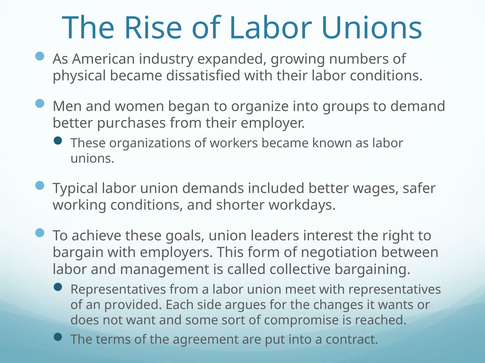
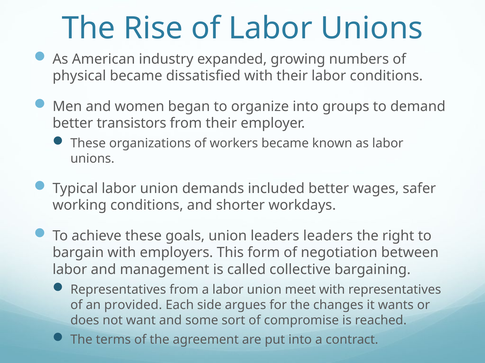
purchases: purchases -> transistors
leaders interest: interest -> leaders
